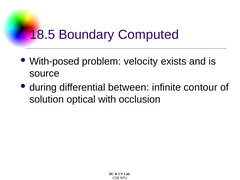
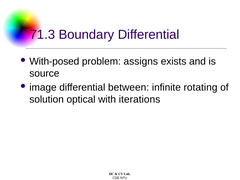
18.5: 18.5 -> 71.3
Boundary Computed: Computed -> Differential
velocity: velocity -> assigns
during: during -> image
contour: contour -> rotating
occlusion: occlusion -> iterations
